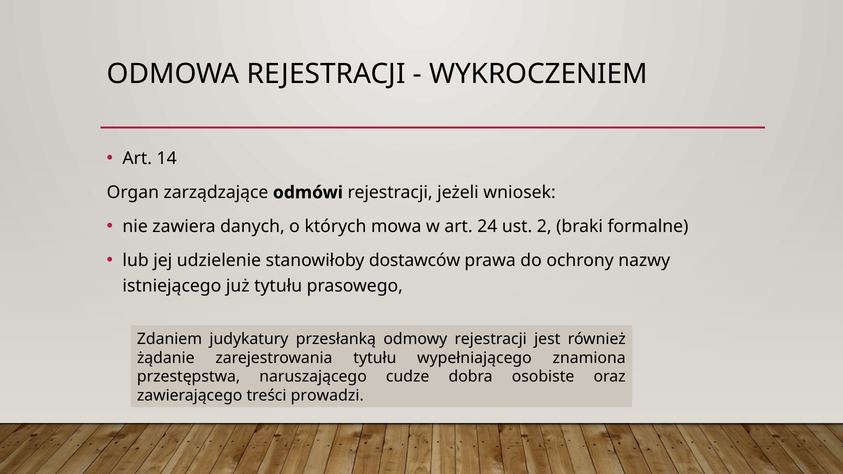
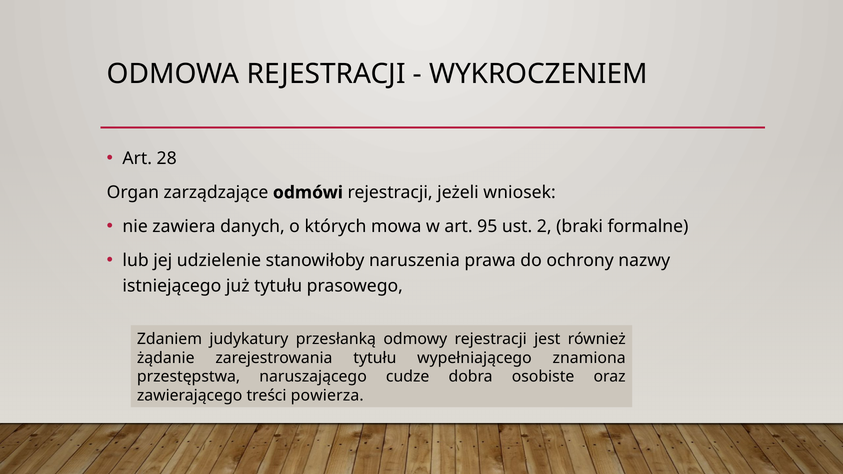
14: 14 -> 28
24: 24 -> 95
dostawców: dostawców -> naruszenia
prowadzi: prowadzi -> powierza
